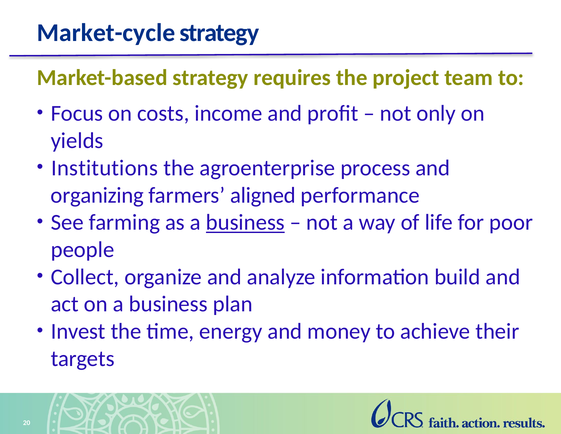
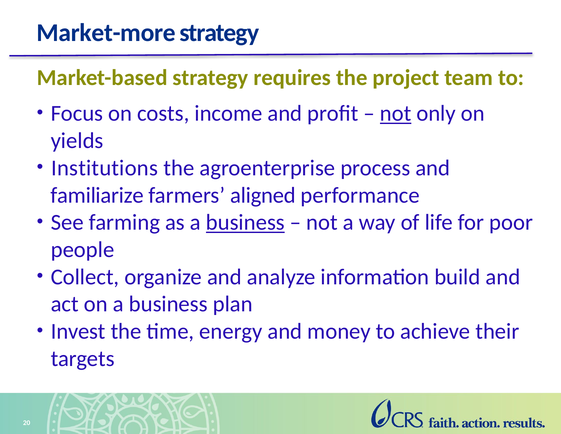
Market-cycle: Market-cycle -> Market-more
not at (396, 113) underline: none -> present
organizing: organizing -> familiarize
